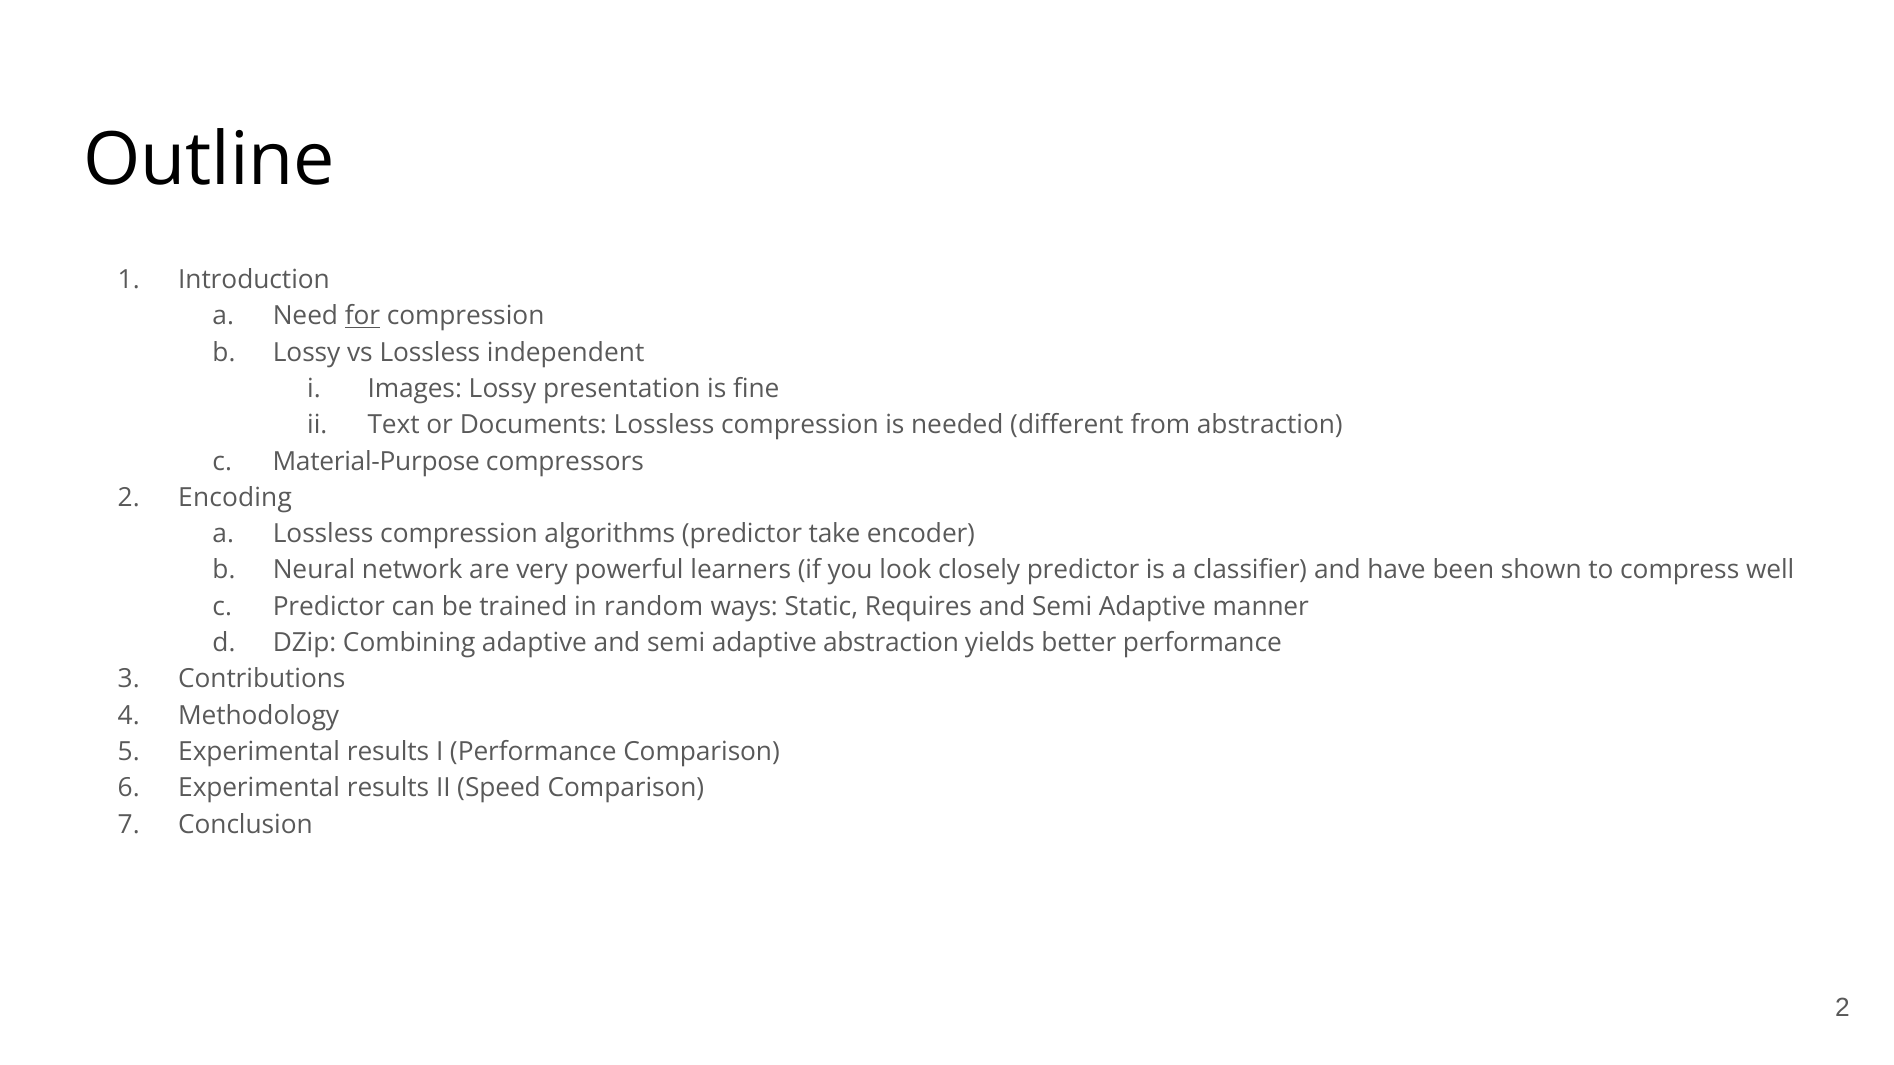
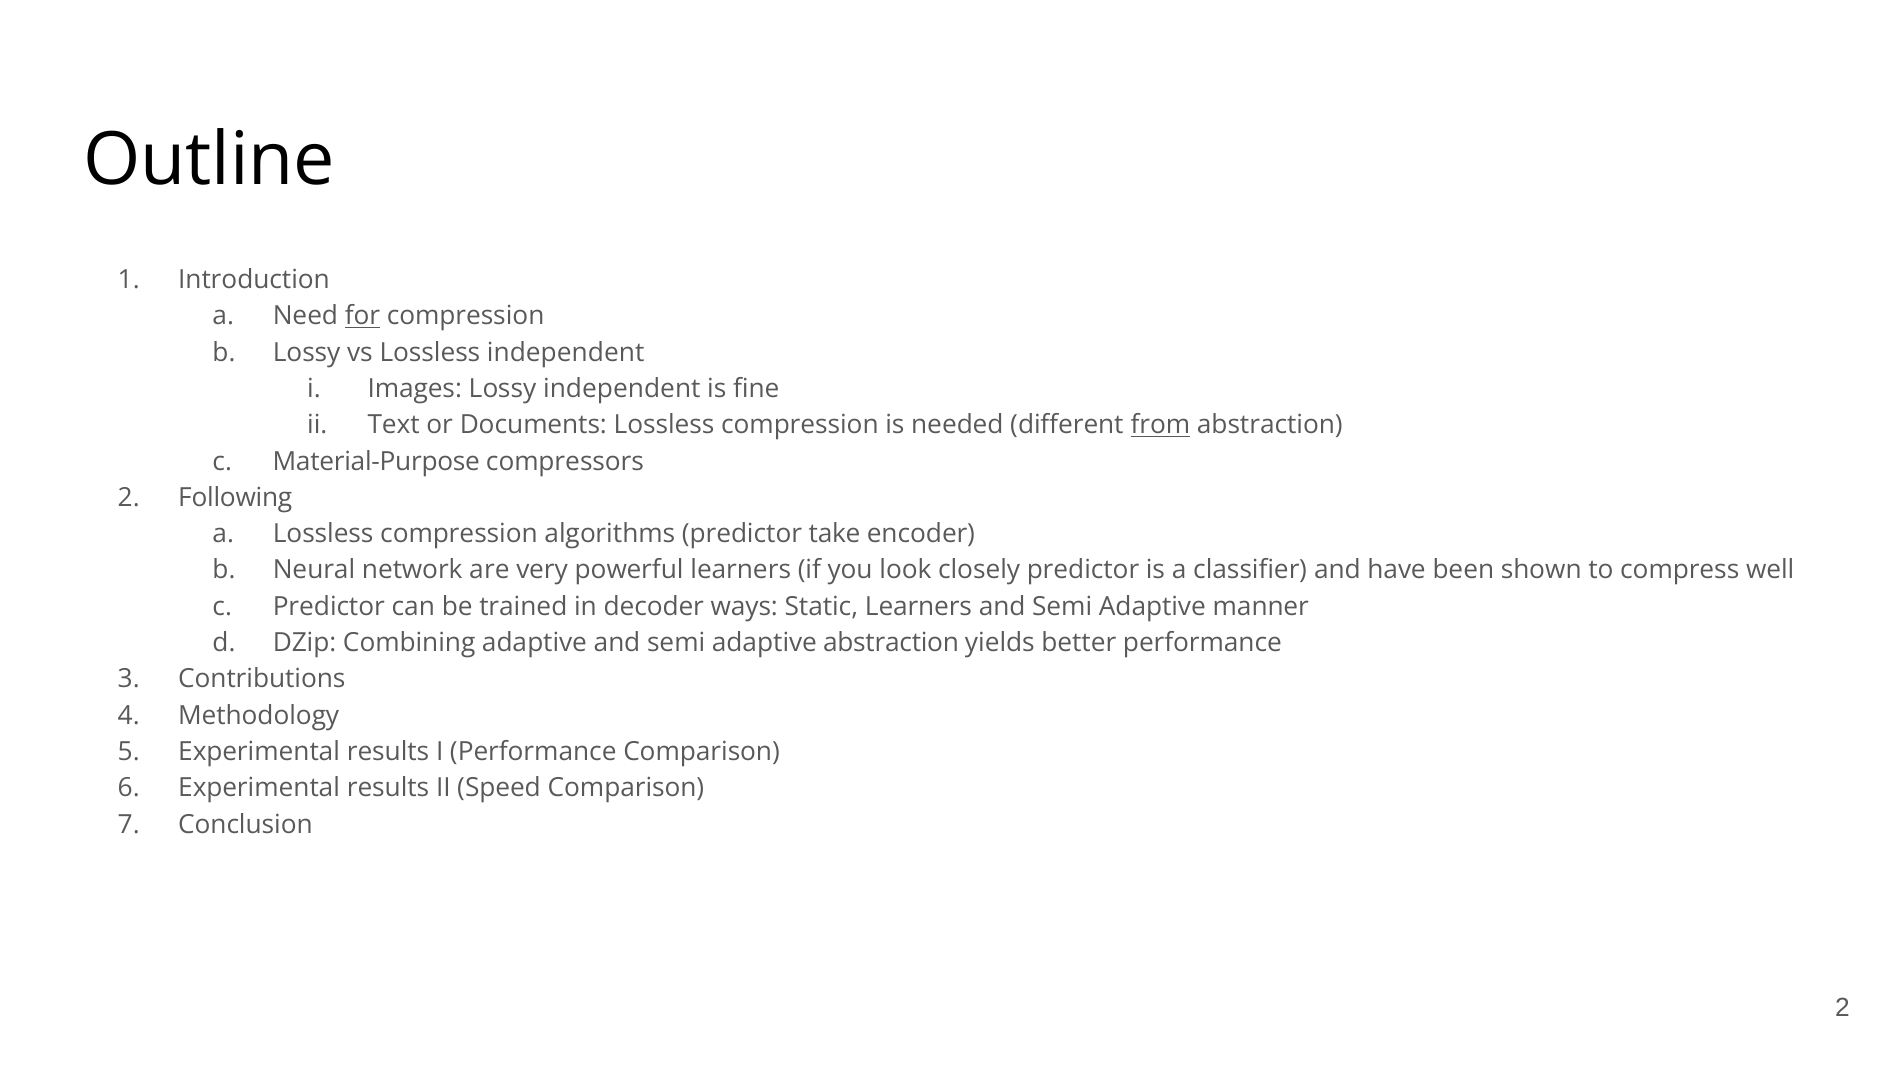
Lossy presentation: presentation -> independent
from underline: none -> present
Encoding: Encoding -> Following
random: random -> decoder
Static Requires: Requires -> Learners
